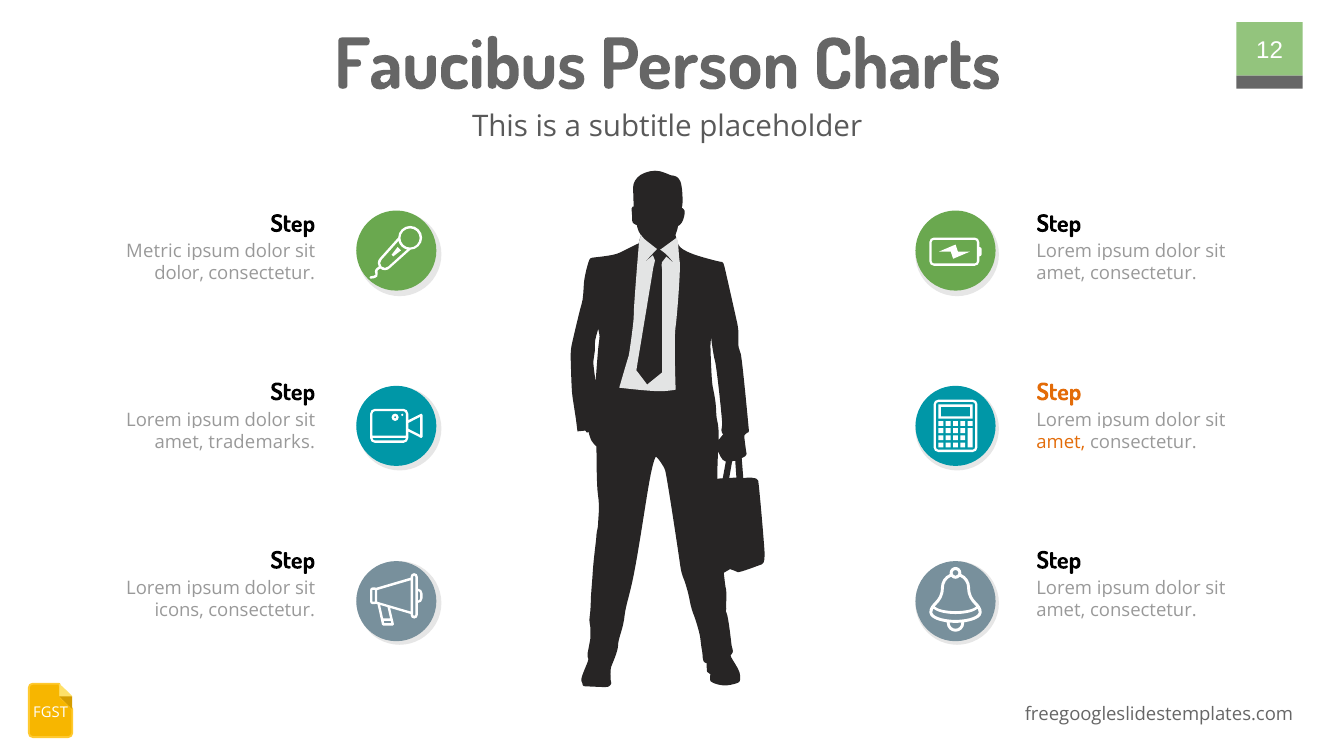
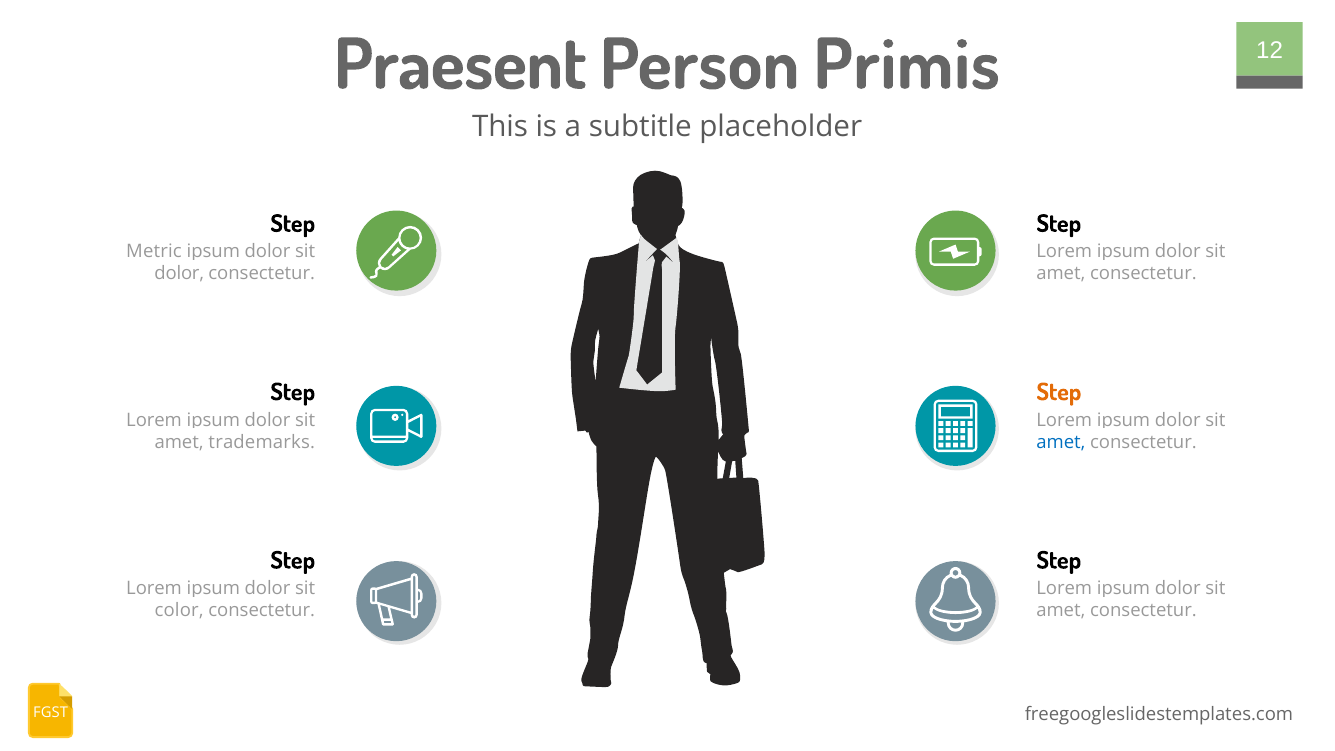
Faucibus: Faucibus -> Praesent
Charts: Charts -> Primis
amet at (1061, 442) colour: orange -> blue
icons: icons -> color
